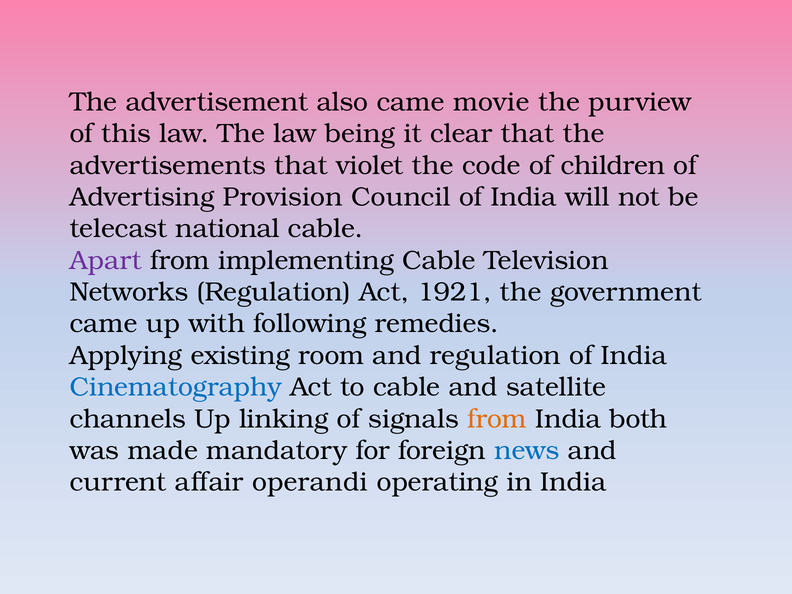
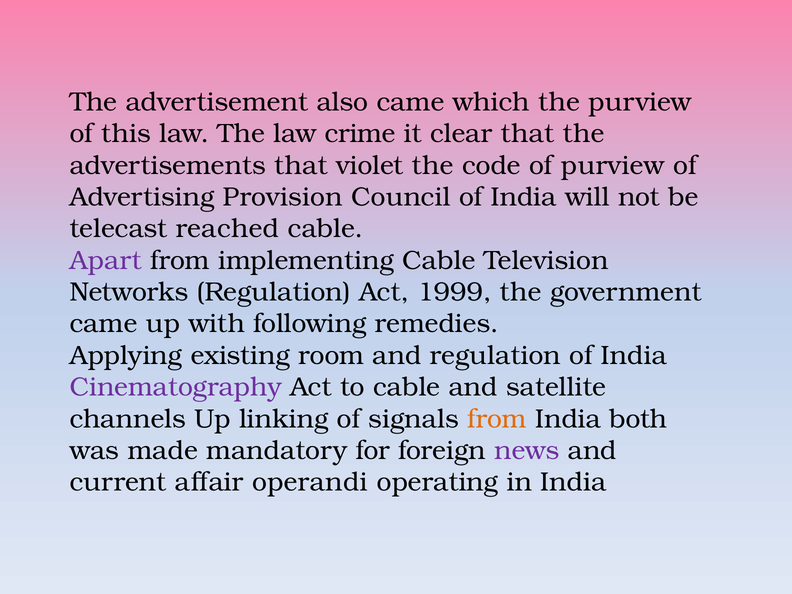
movie: movie -> which
being: being -> crime
of children: children -> purview
national: national -> reached
1921: 1921 -> 1999
Cinematography colour: blue -> purple
news colour: blue -> purple
